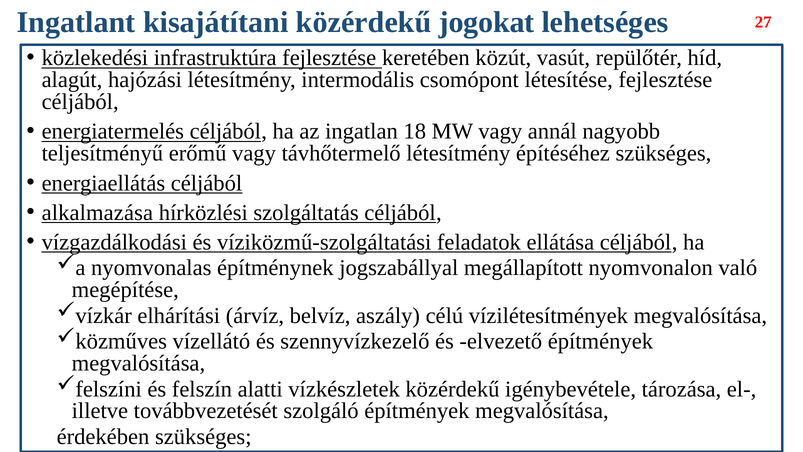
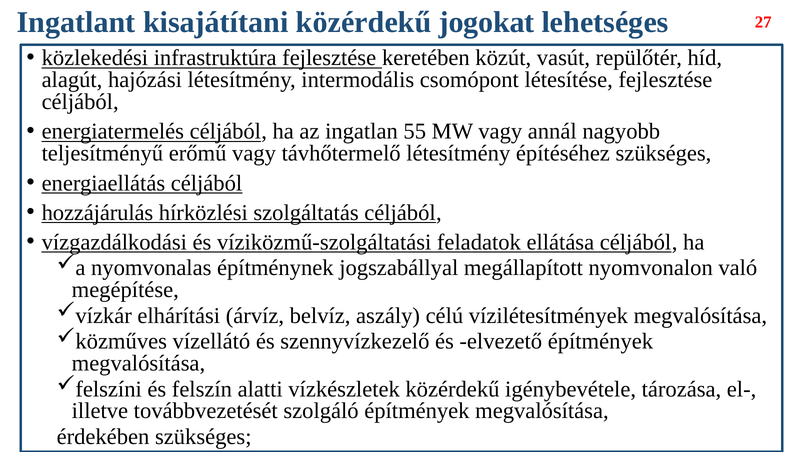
18: 18 -> 55
alkalmazása: alkalmazása -> hozzájárulás
